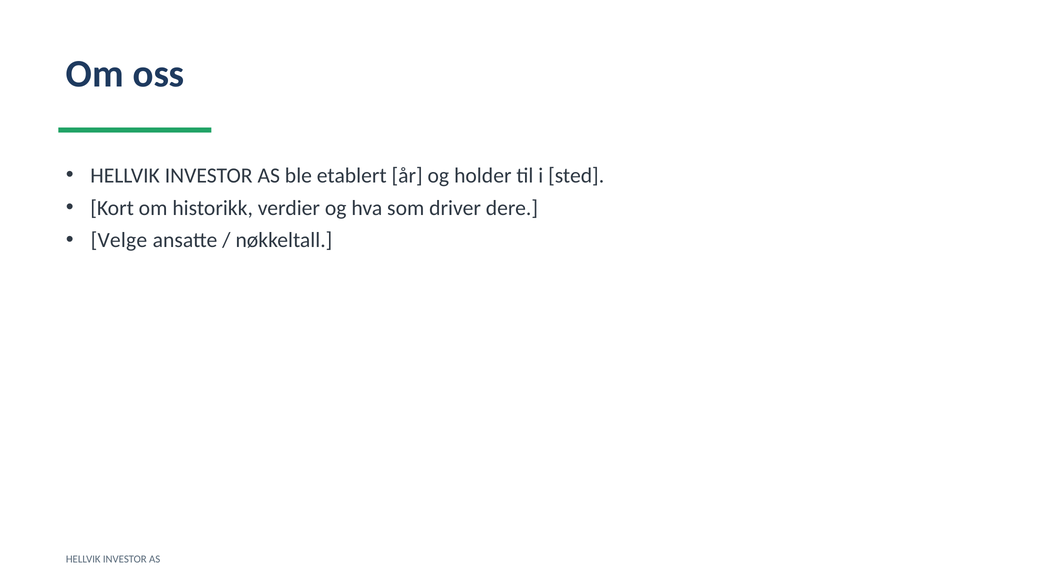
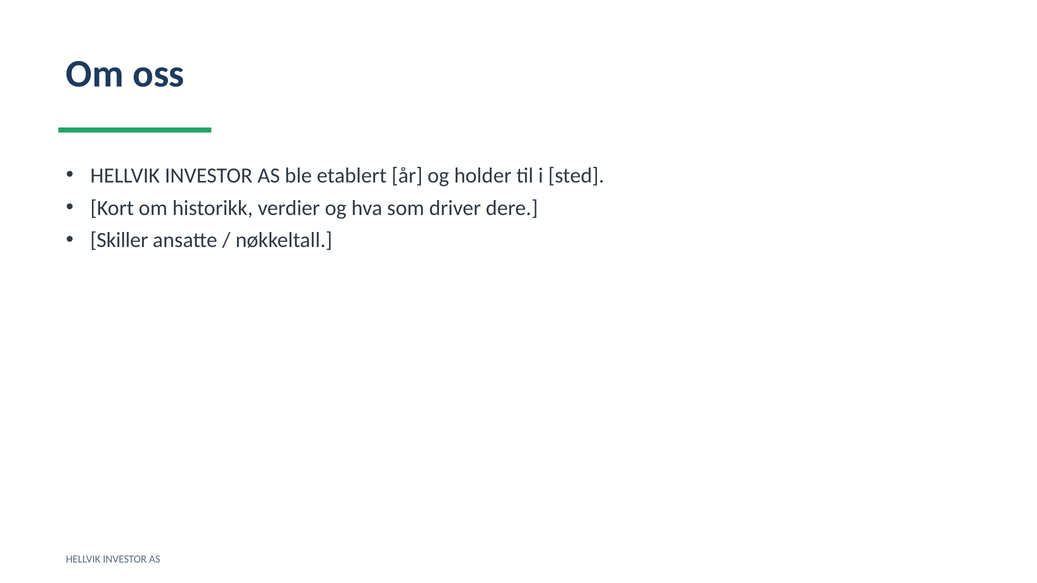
Velge: Velge -> Skiller
